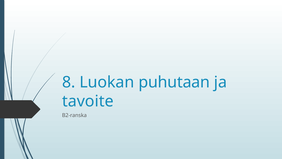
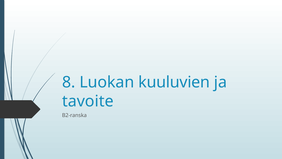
puhutaan: puhutaan -> kuuluvien
